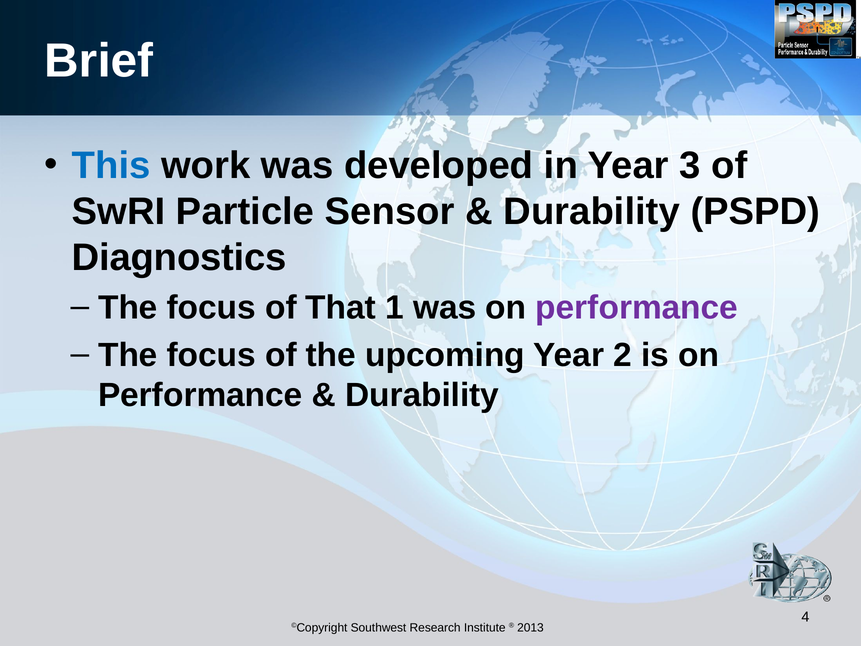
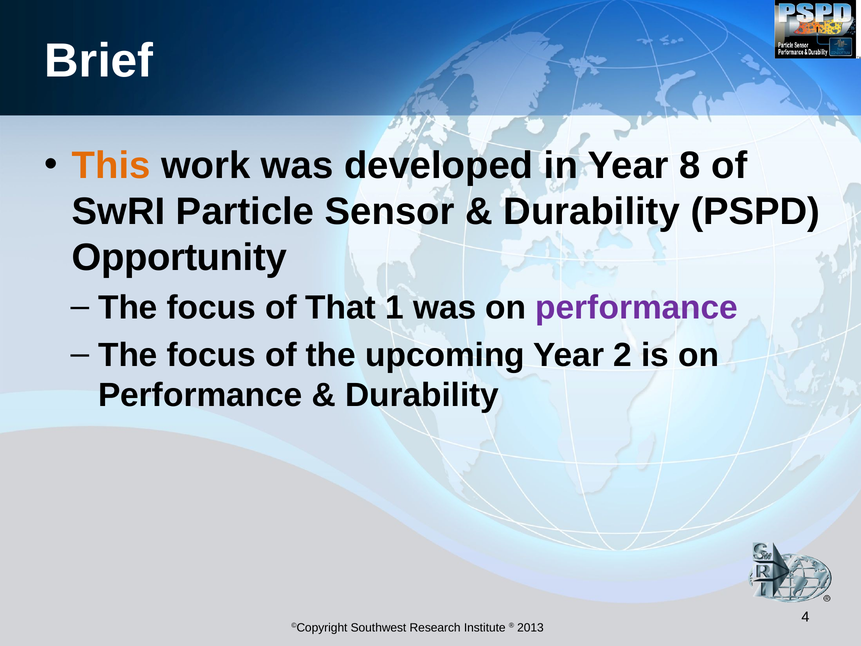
This colour: blue -> orange
3: 3 -> 8
Diagnostics: Diagnostics -> Opportunity
